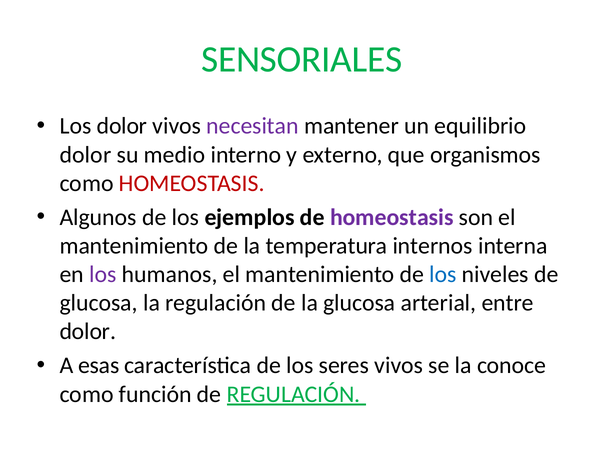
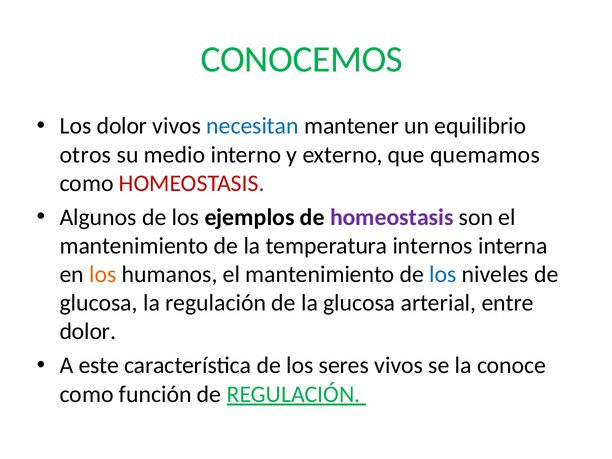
SENSORIALES: SENSORIALES -> CONOCEMOS
necesitan colour: purple -> blue
dolor at (86, 155): dolor -> otros
organismos: organismos -> quemamos
los at (103, 274) colour: purple -> orange
esas: esas -> este
